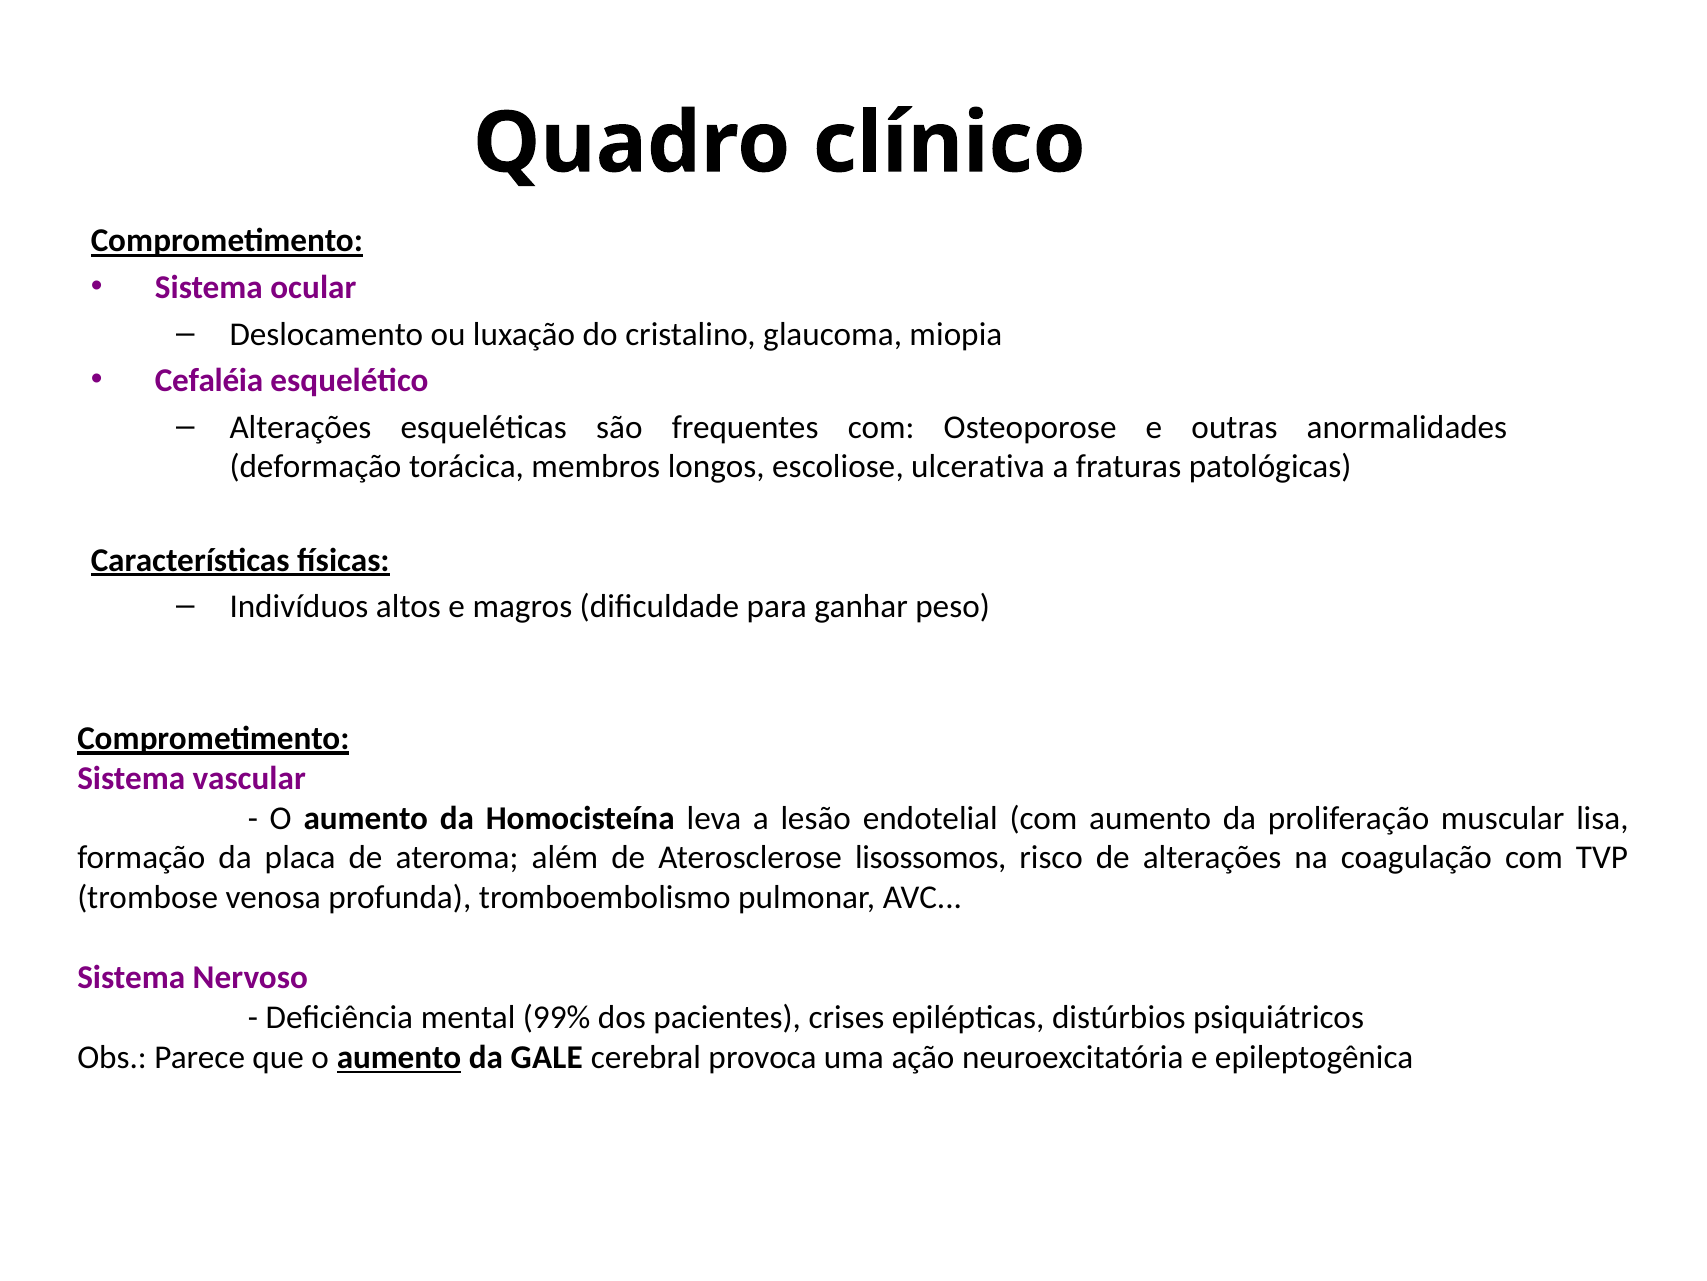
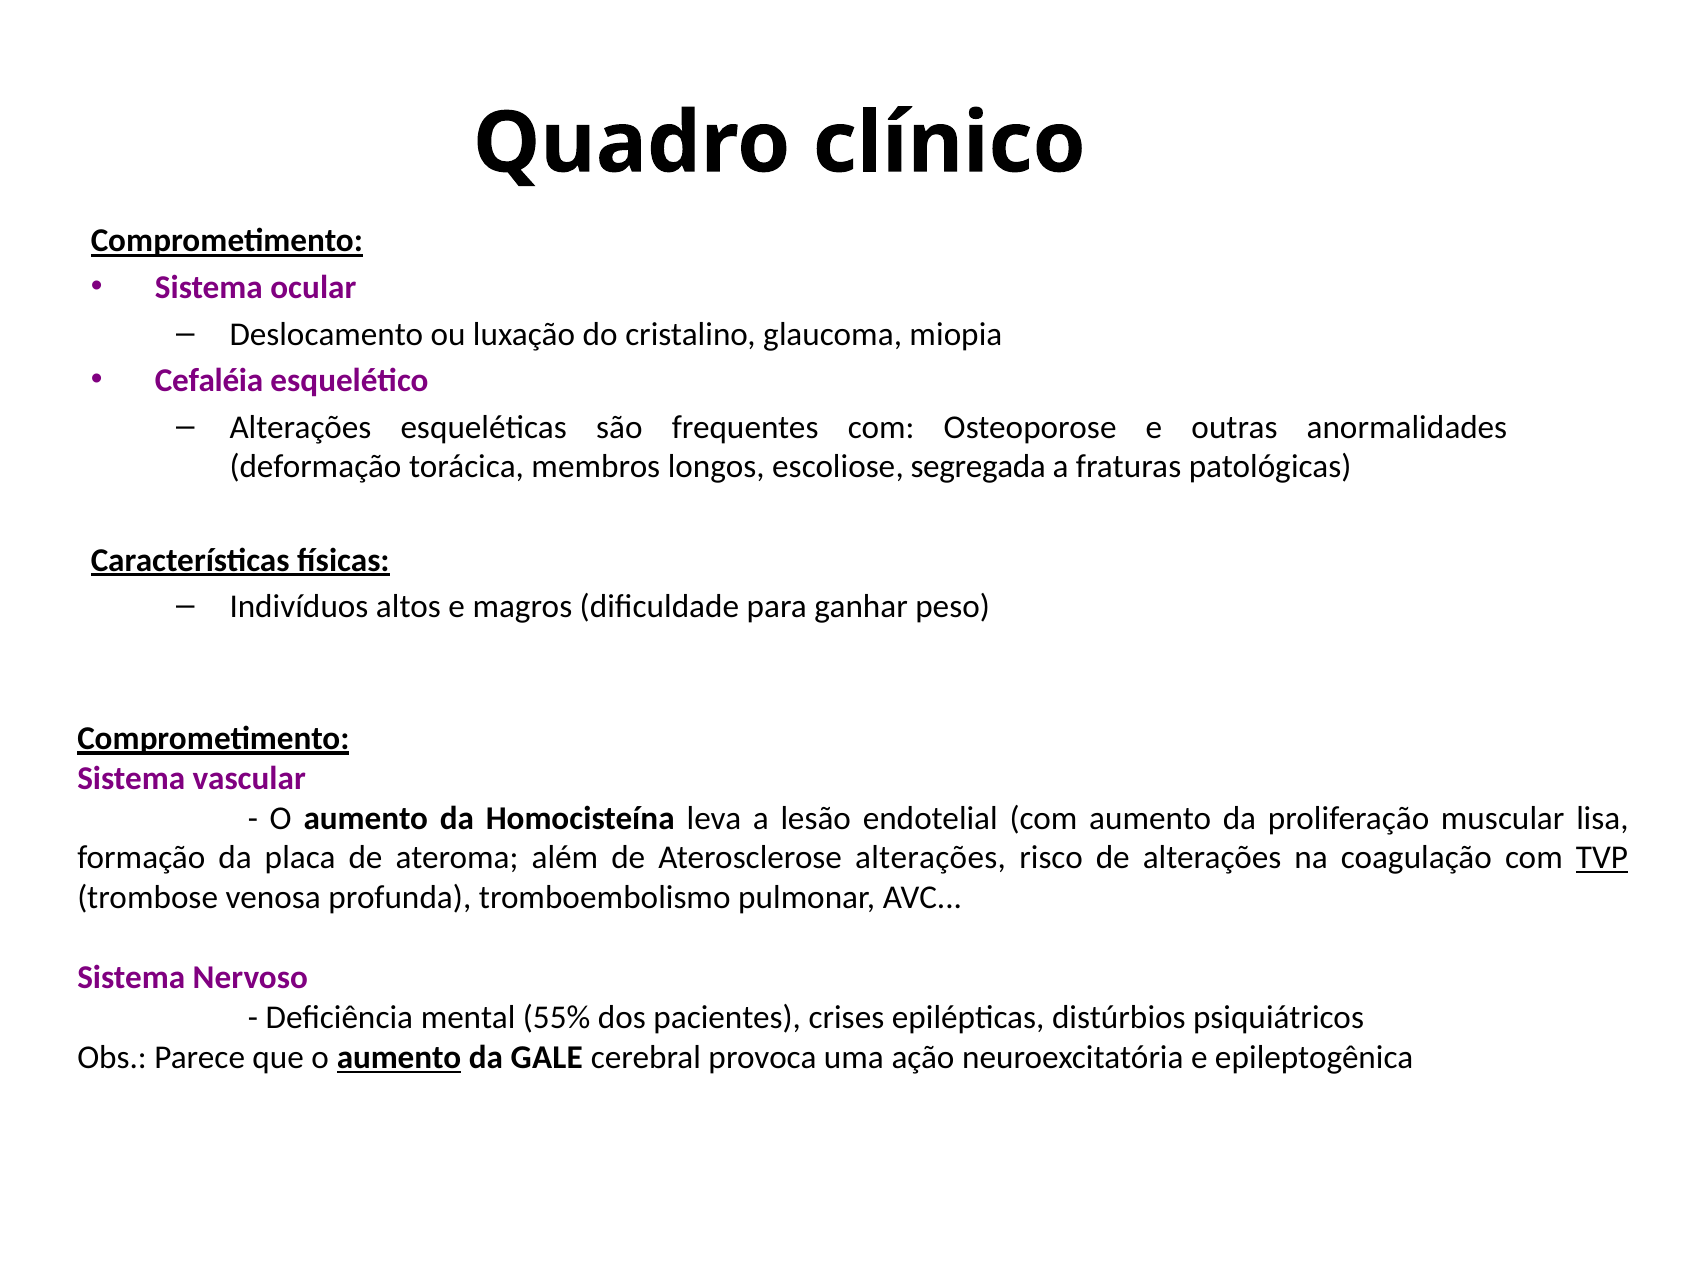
ulcerativa: ulcerativa -> segregada
Aterosclerose lisossomos: lisossomos -> alterações
TVP underline: none -> present
99%: 99% -> 55%
